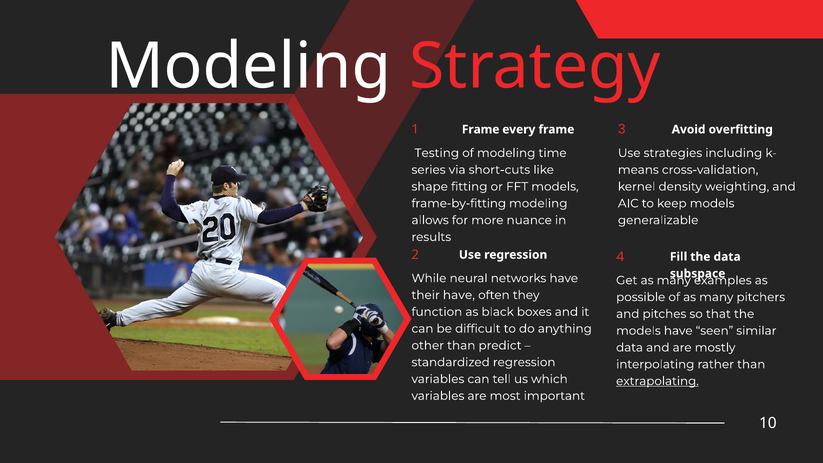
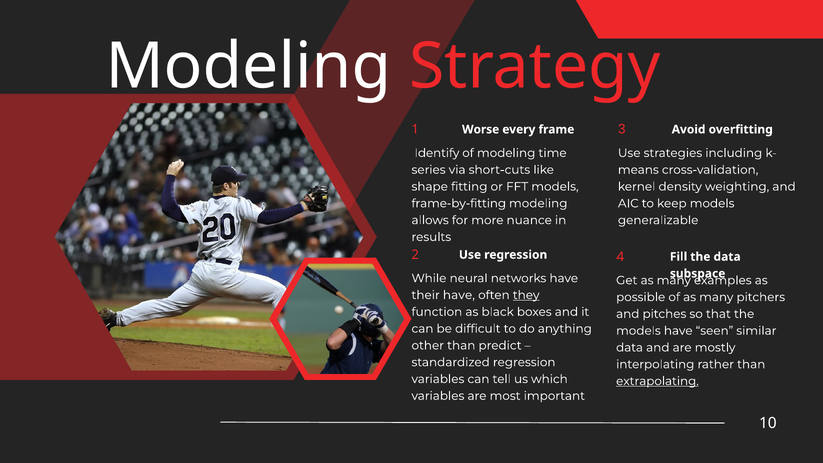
Frame at (481, 129): Frame -> Worse
Testing: Testing -> Identify
they underline: none -> present
